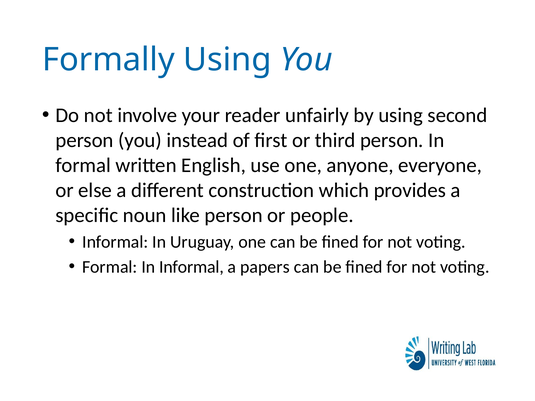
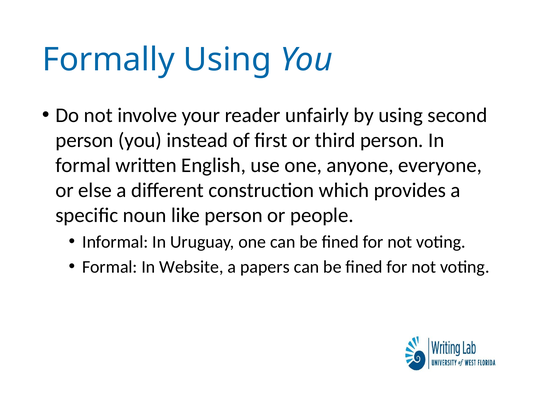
In Informal: Informal -> Website
